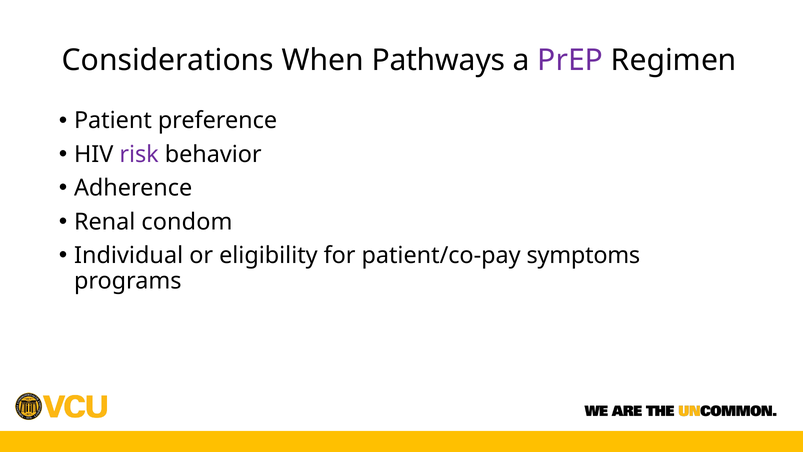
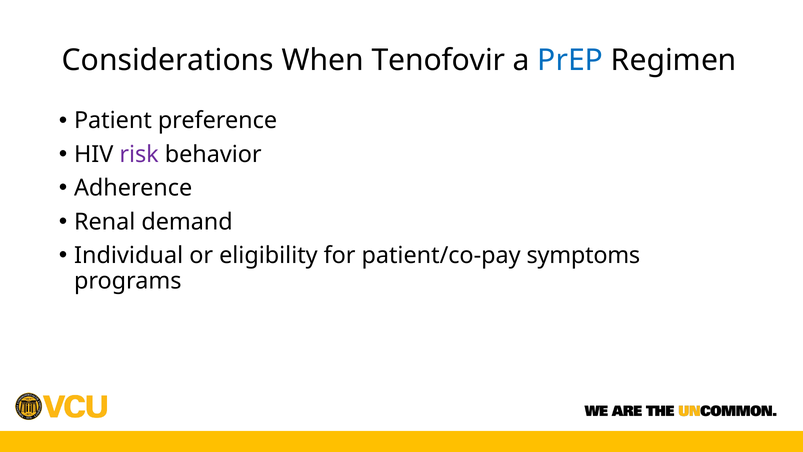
Pathways: Pathways -> Tenofovir
PrEP colour: purple -> blue
condom: condom -> demand
